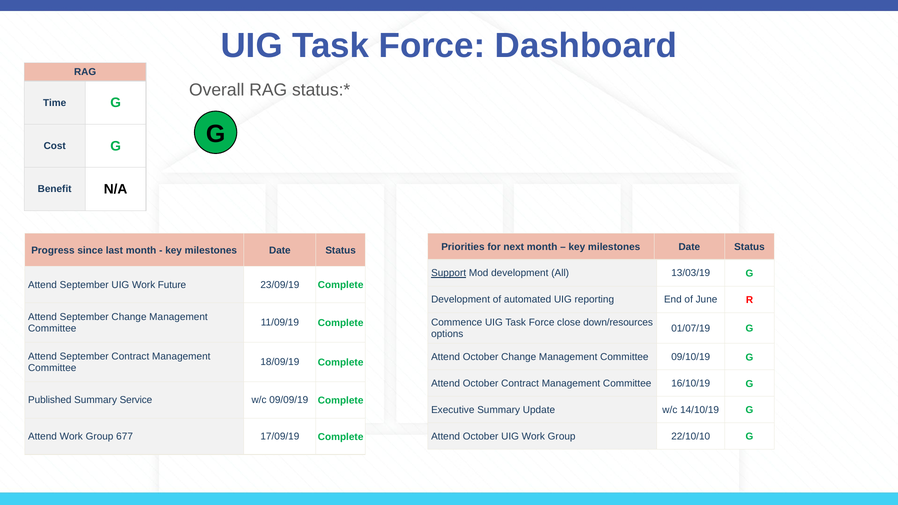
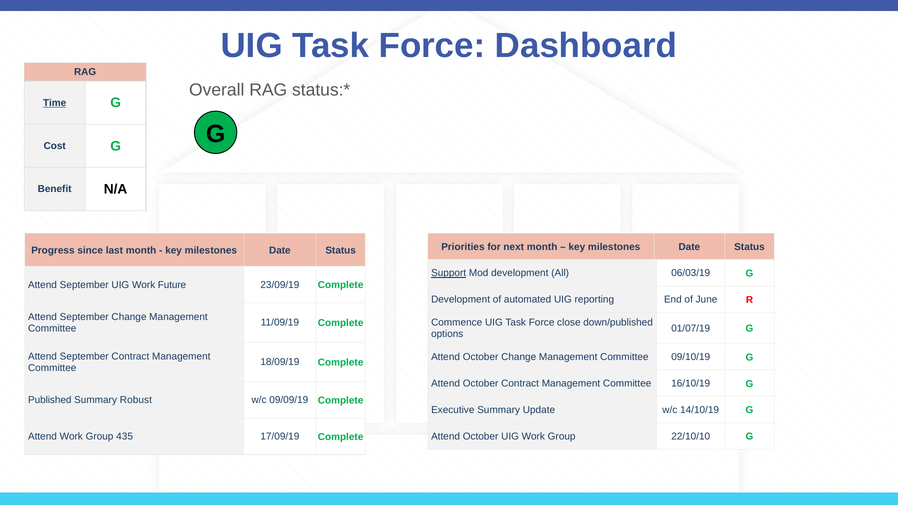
Time underline: none -> present
13/03/19: 13/03/19 -> 06/03/19
down/resources: down/resources -> down/published
Service: Service -> Robust
677: 677 -> 435
